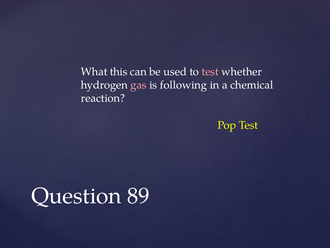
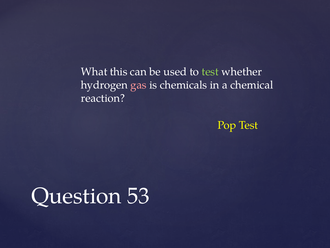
test at (210, 72) colour: pink -> light green
following: following -> chemicals
89: 89 -> 53
